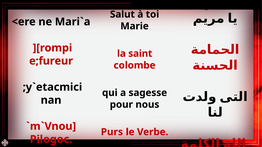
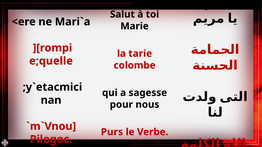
saint: saint -> tarie
e;fureur: e;fureur -> e;quelle
